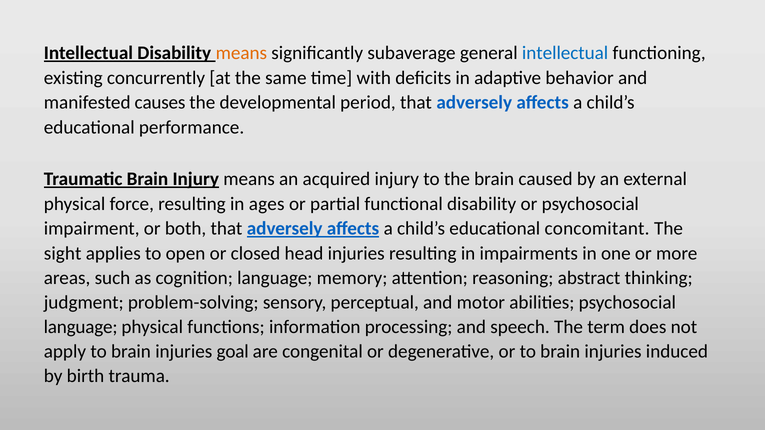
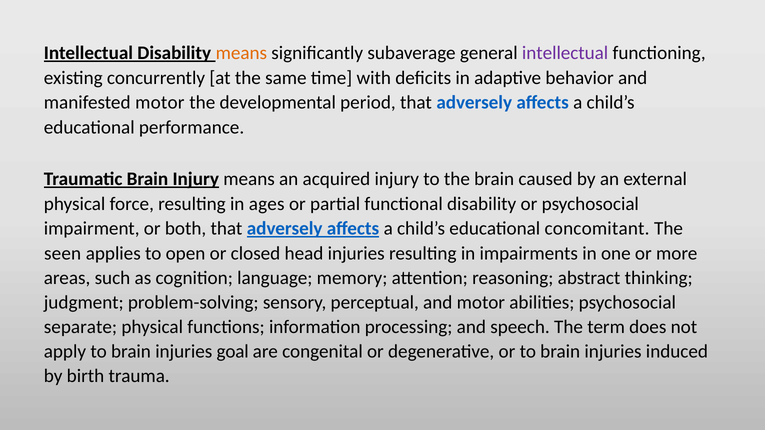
intellectual at (565, 53) colour: blue -> purple
manifested causes: causes -> motor
sight: sight -> seen
language at (81, 327): language -> separate
